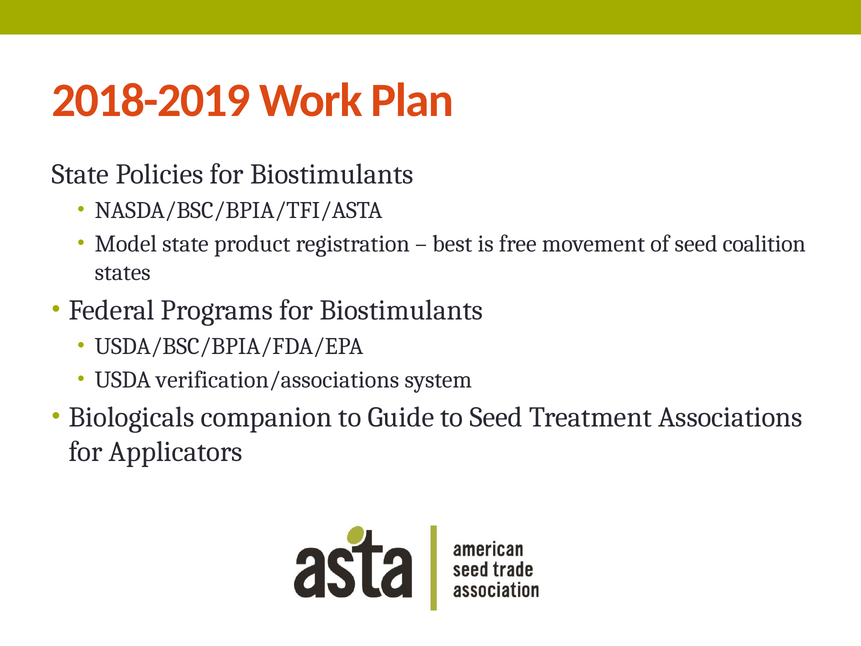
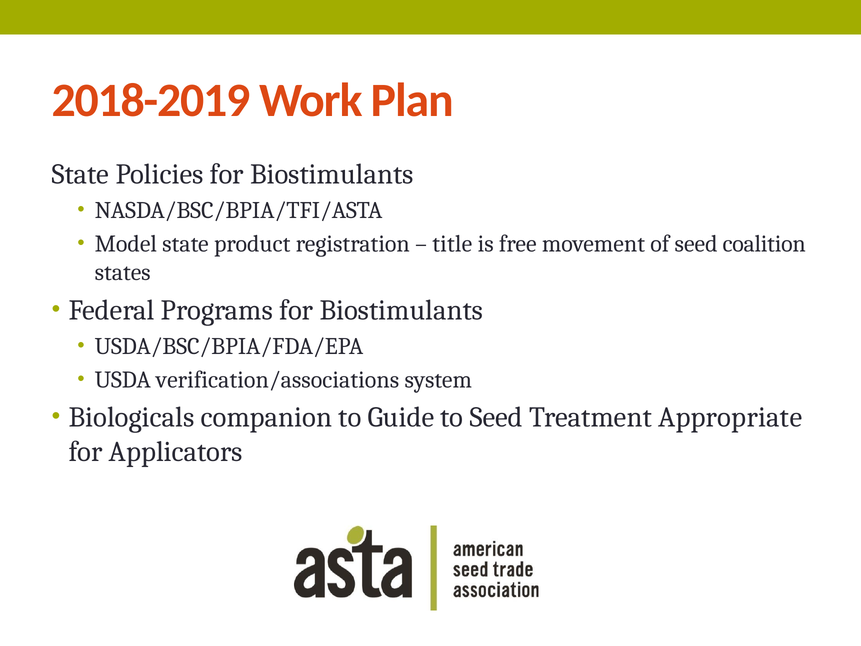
best: best -> title
Associations: Associations -> Appropriate
